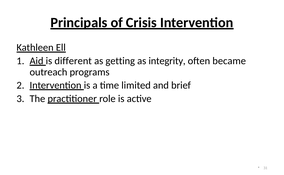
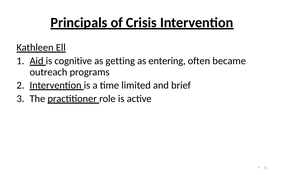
different: different -> cognitive
integrity: integrity -> entering
